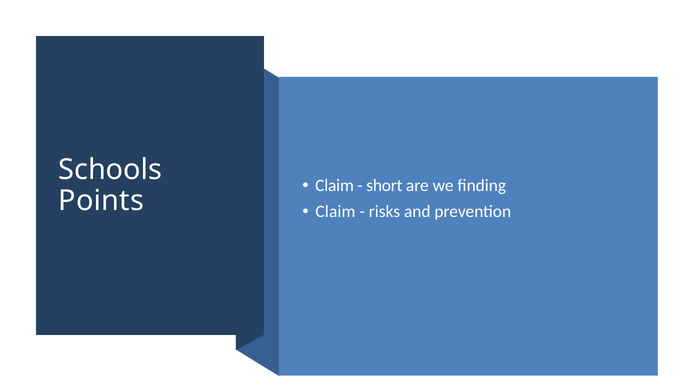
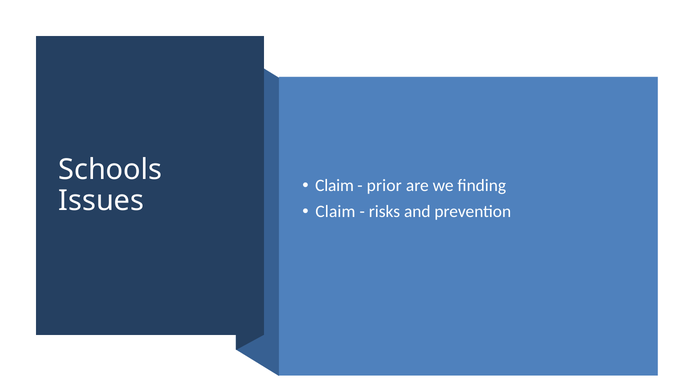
short: short -> prior
Points: Points -> Issues
